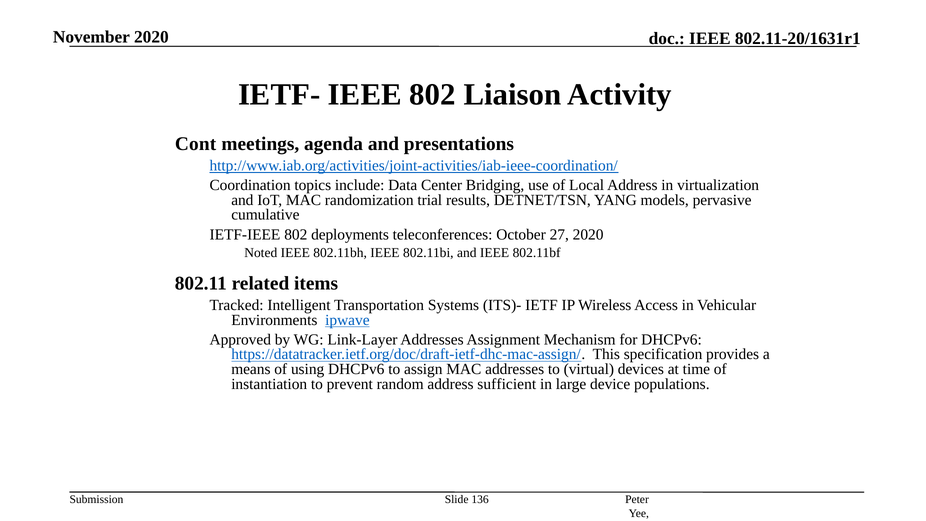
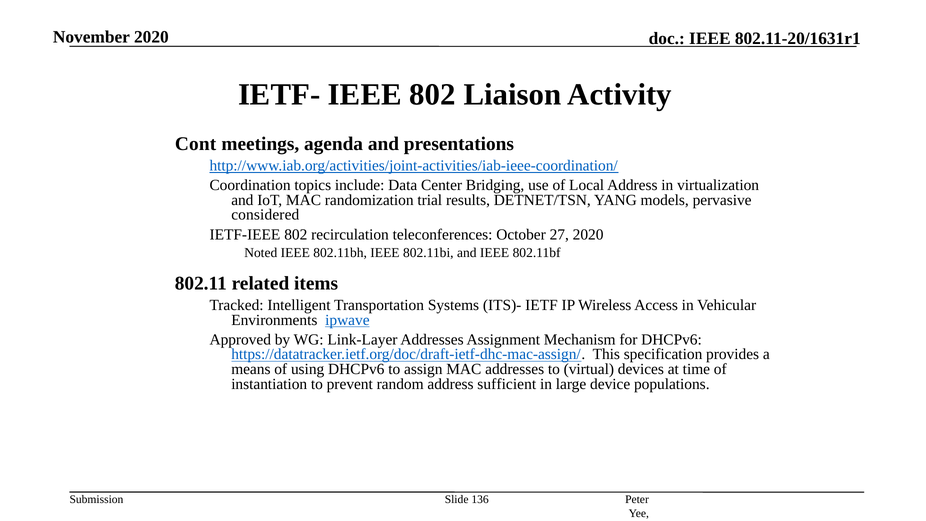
cumulative: cumulative -> considered
deployments: deployments -> recirculation
